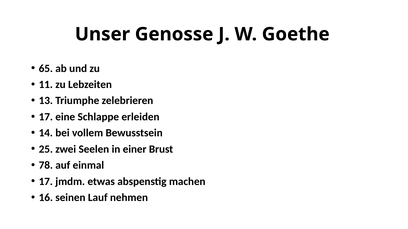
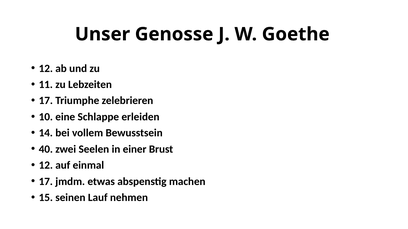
65 at (46, 69): 65 -> 12
13 at (46, 101): 13 -> 17
17 at (46, 117): 17 -> 10
25: 25 -> 40
78 at (46, 166): 78 -> 12
16: 16 -> 15
